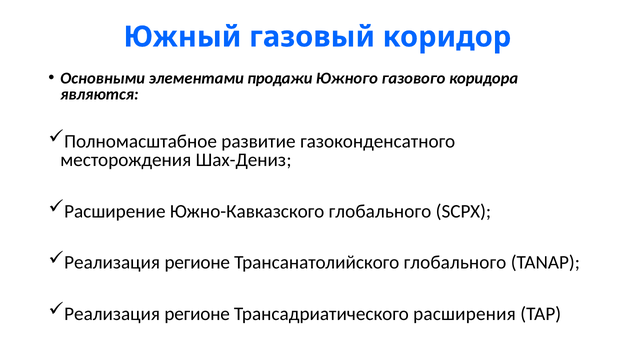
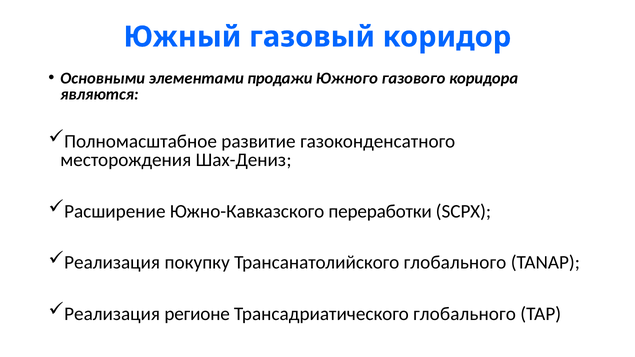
Южно-Кавказского глобального: глобального -> переработки
регионе at (197, 263): регионе -> покупку
Трансадриатического расширения: расширения -> глобального
